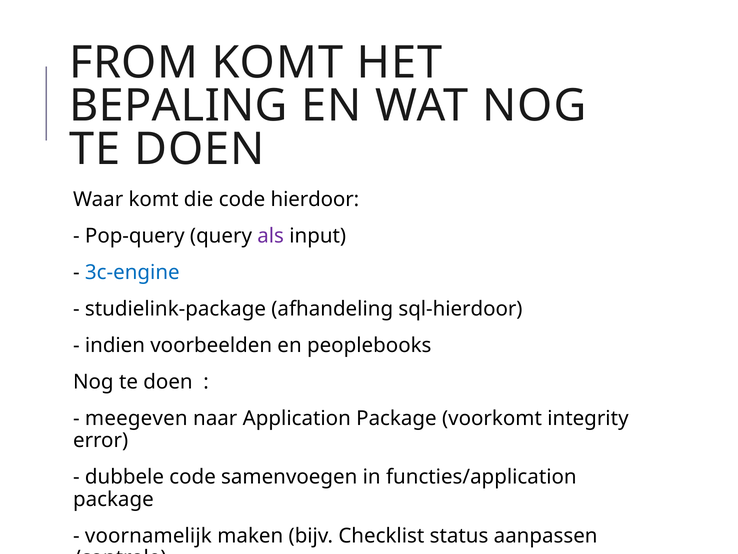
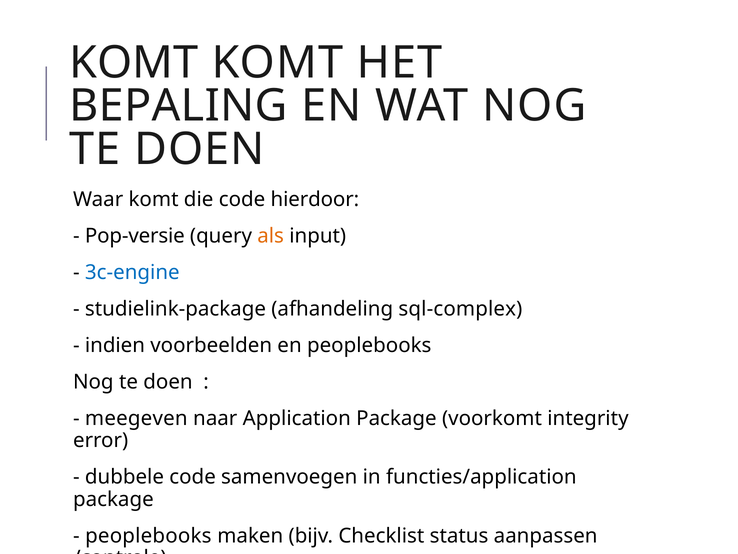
FROM at (134, 63): FROM -> KOMT
Pop-query: Pop-query -> Pop-versie
als colour: purple -> orange
sql-hierdoor: sql-hierdoor -> sql-complex
voornamelijk at (148, 535): voornamelijk -> peoplebooks
